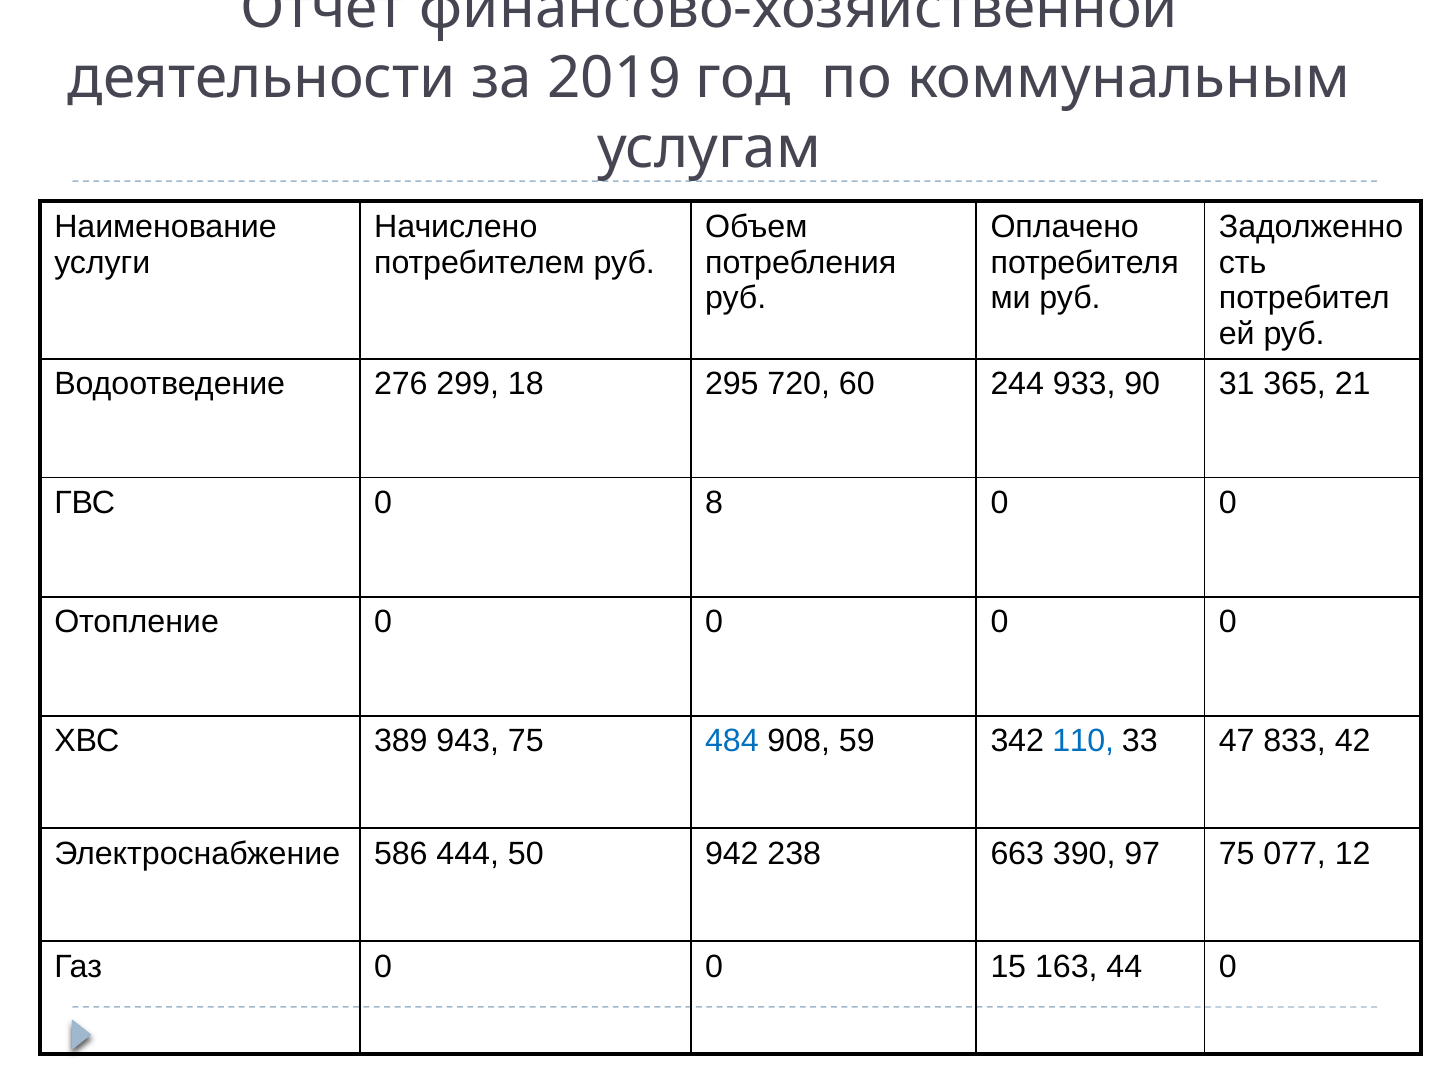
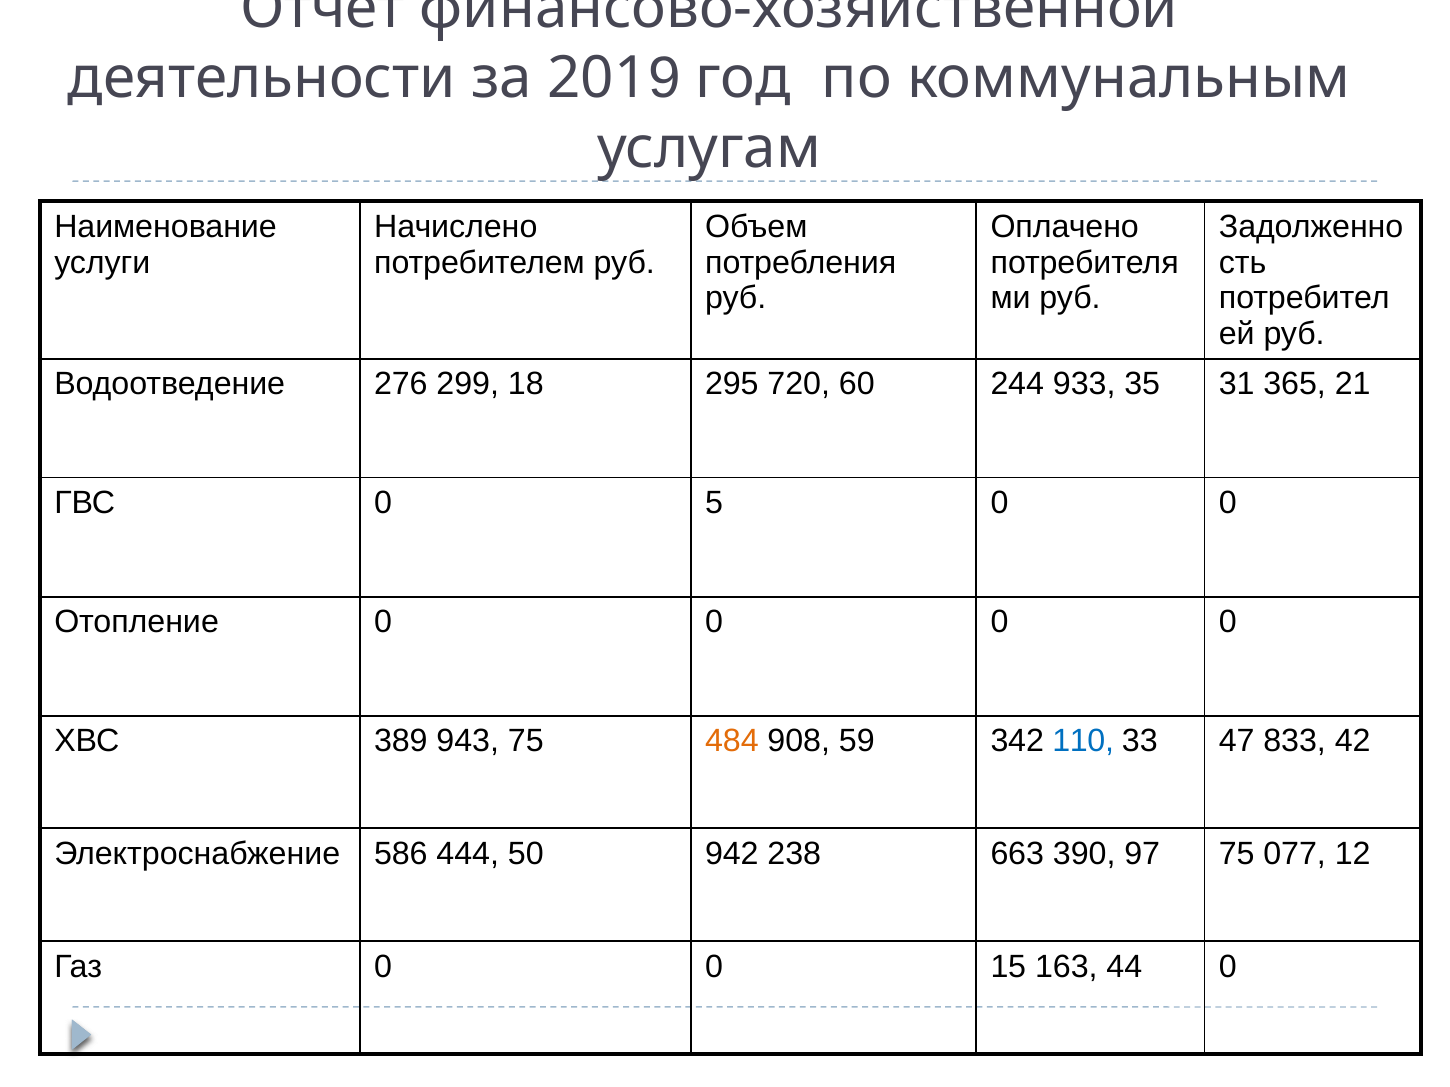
90: 90 -> 35
8: 8 -> 5
484 colour: blue -> orange
